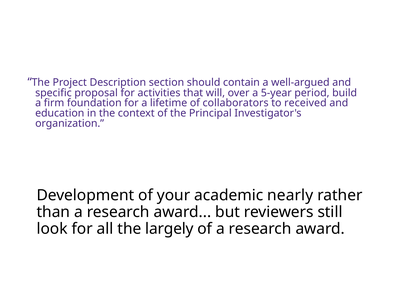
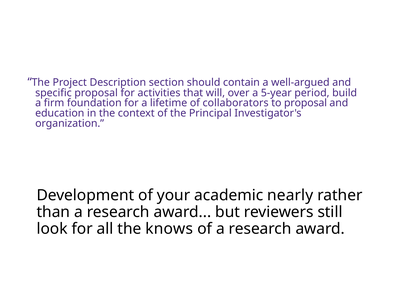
to received: received -> proposal
largely: largely -> knows
